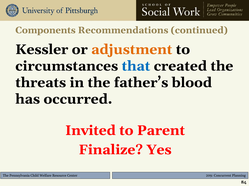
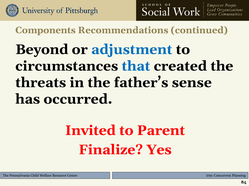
Kessler: Kessler -> Beyond
adjustment colour: orange -> blue
blood: blood -> sense
